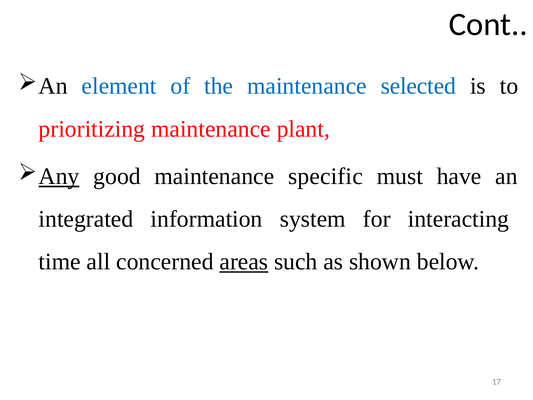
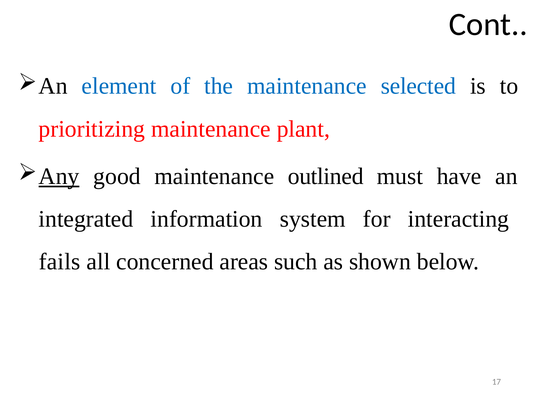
specific: specific -> outlined
time: time -> fails
areas underline: present -> none
